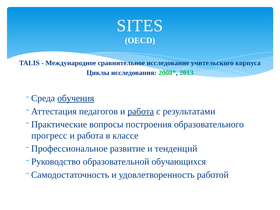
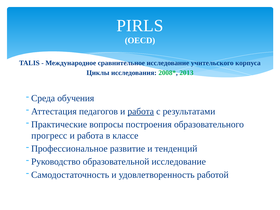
SITES: SITES -> PIRLS
обучения underline: present -> none
образовательной обучающихся: обучающихся -> исследование
